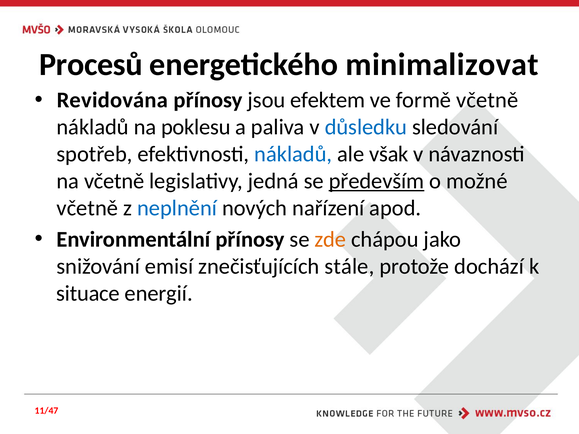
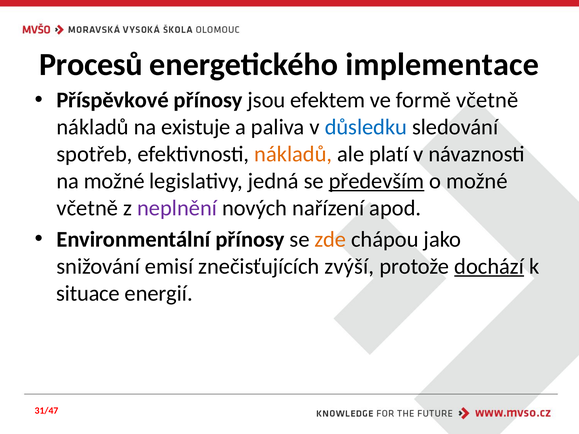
minimalizovat: minimalizovat -> implementace
Revidována: Revidována -> Příspěvkové
poklesu: poklesu -> existuje
nákladů at (293, 154) colour: blue -> orange
však: však -> platí
na včetně: včetně -> možné
neplnění colour: blue -> purple
stále: stále -> zvýší
dochází underline: none -> present
11/47: 11/47 -> 31/47
